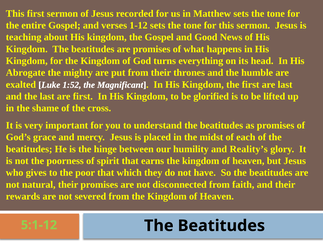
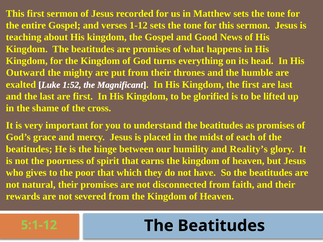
Abrogate: Abrogate -> Outward
